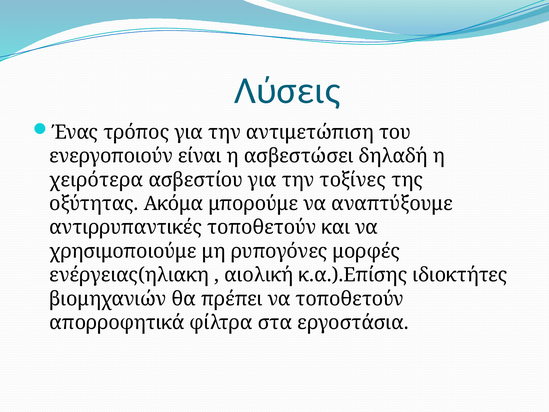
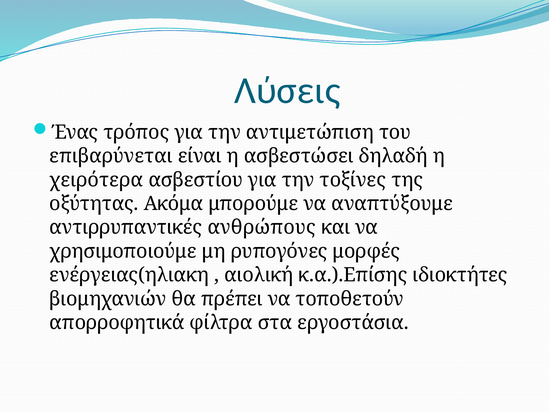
ενεργοποιούν: ενεργοποιούν -> επιβαρύνεται
αντιρρυπαντικές τοποθετούν: τοποθετούν -> ανθρώπους
